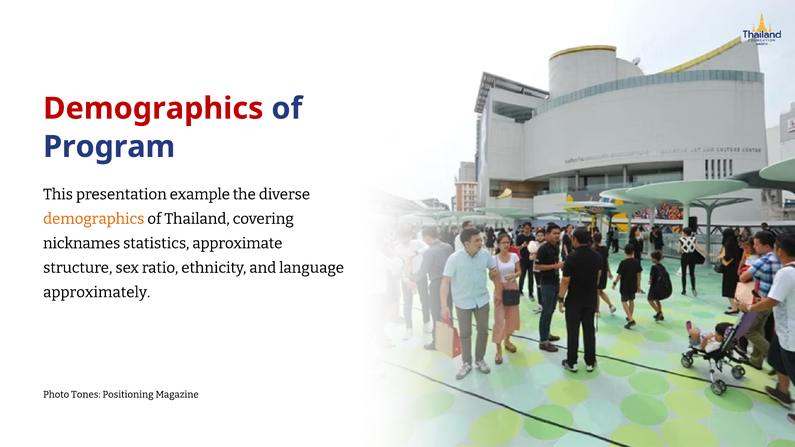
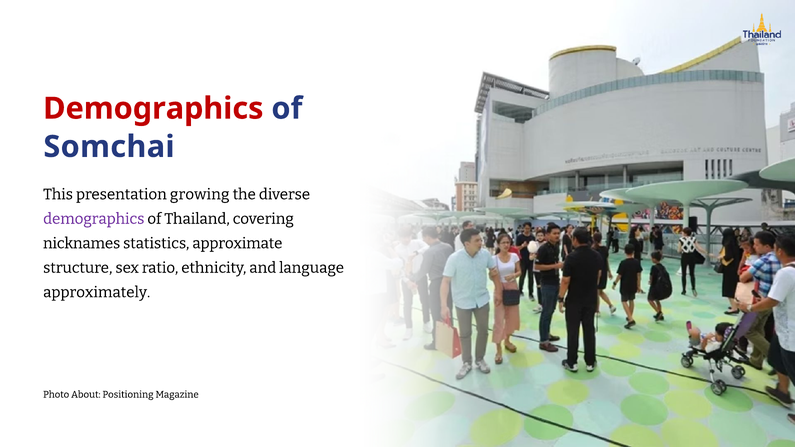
Program: Program -> Somchai
example: example -> growing
demographics at (94, 219) colour: orange -> purple
Tones: Tones -> About
